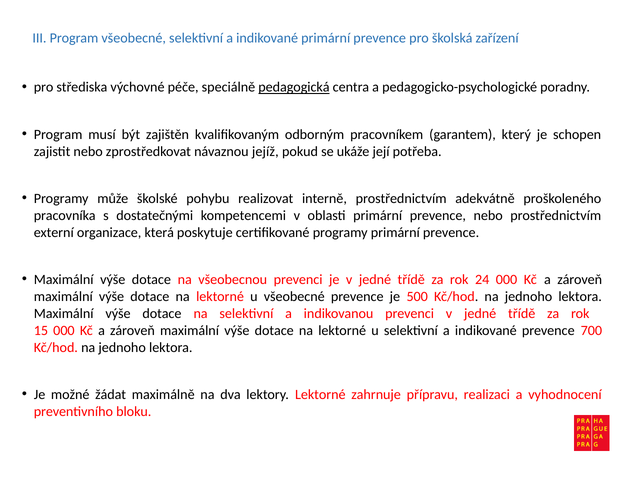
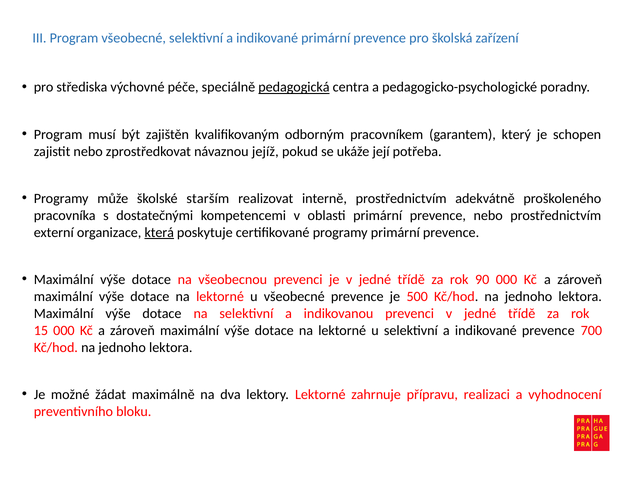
pohybu: pohybu -> starším
která underline: none -> present
24: 24 -> 90
